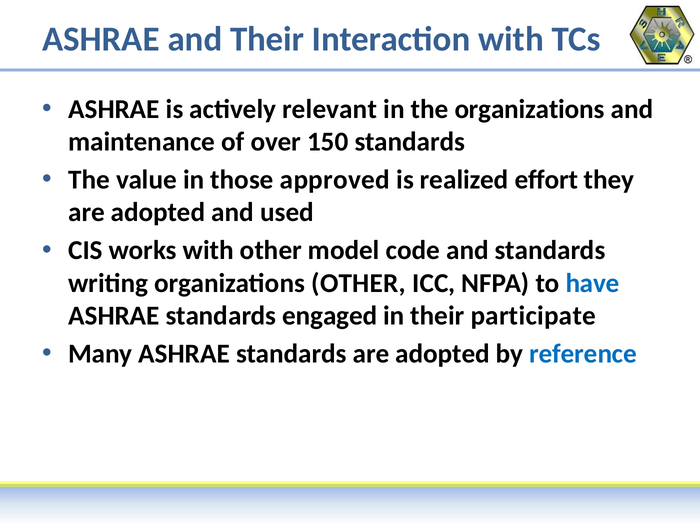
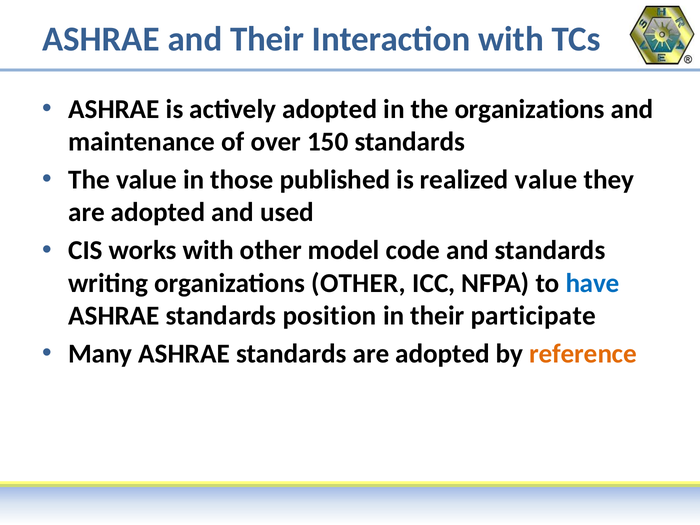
actively relevant: relevant -> adopted
approved: approved -> published
realized effort: effort -> value
engaged: engaged -> position
reference colour: blue -> orange
